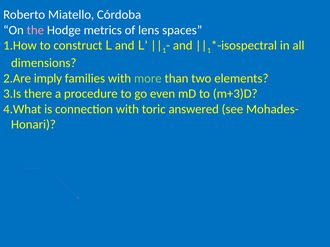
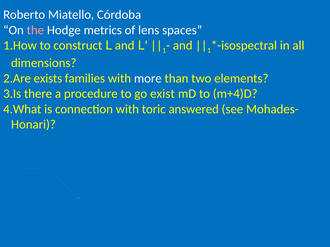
imply: imply -> exists
more colour: light green -> white
even: even -> exist
m+3)D: m+3)D -> m+4)D
